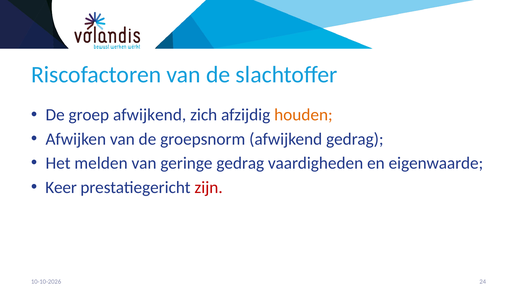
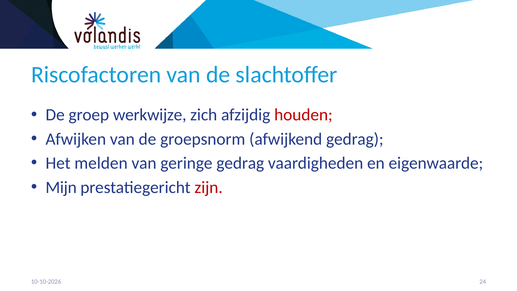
groep afwijkend: afwijkend -> werkwijze
houden colour: orange -> red
Keer: Keer -> Mijn
